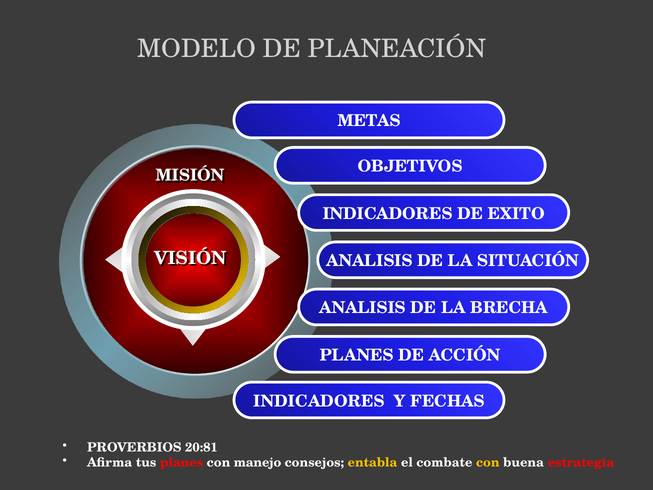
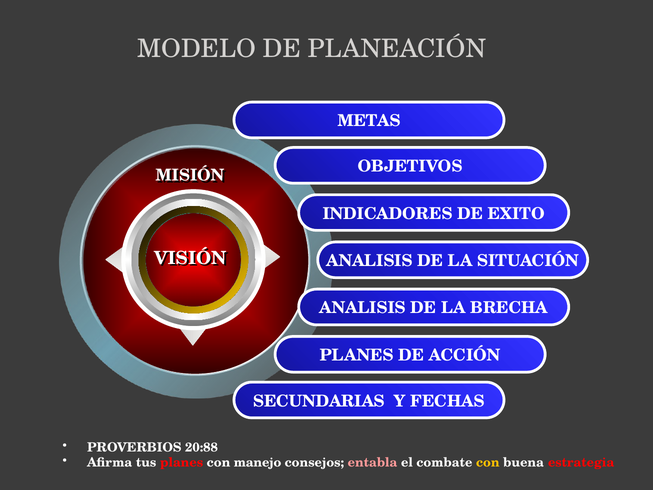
INDICADORES at (319, 401): INDICADORES -> SECUNDARIAS
20:81: 20:81 -> 20:88
entabla colour: yellow -> pink
